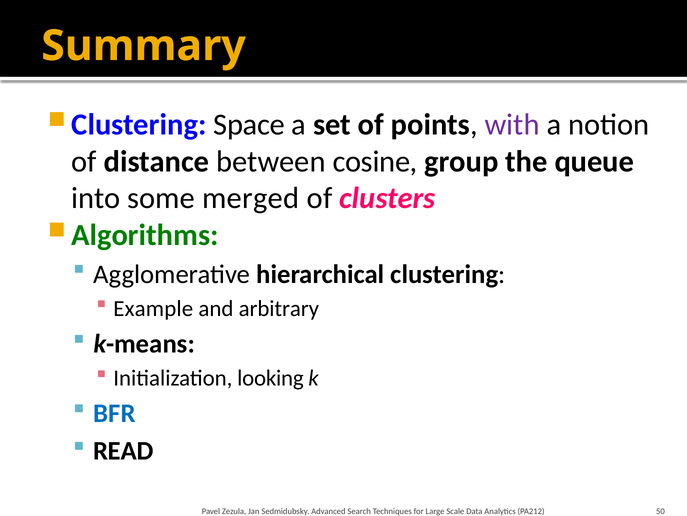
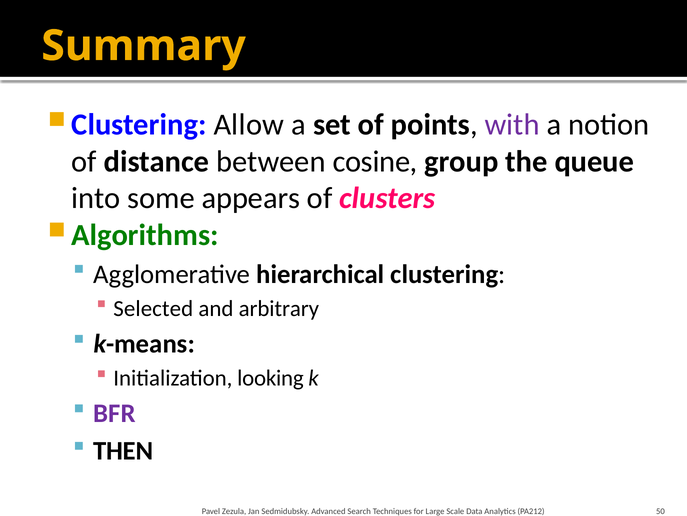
Space: Space -> Allow
merged: merged -> appears
Example: Example -> Selected
BFR colour: blue -> purple
READ: READ -> THEN
